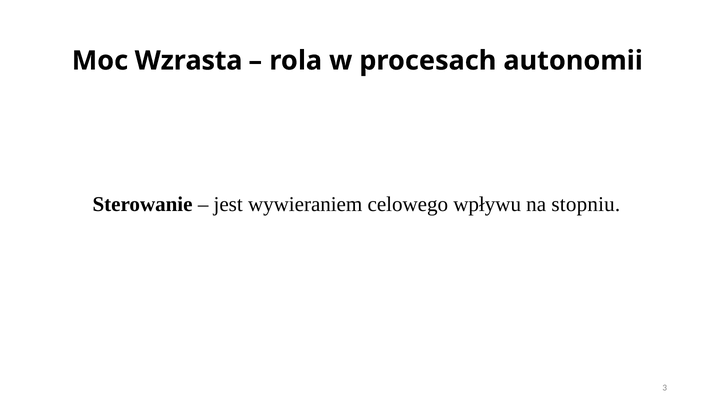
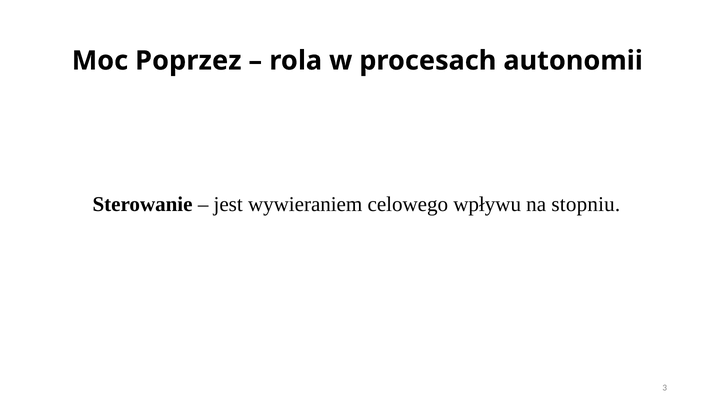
Wzrasta: Wzrasta -> Poprzez
